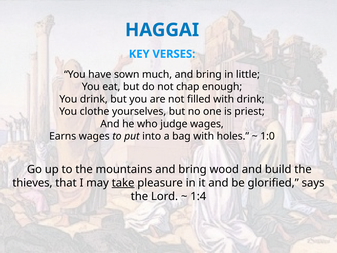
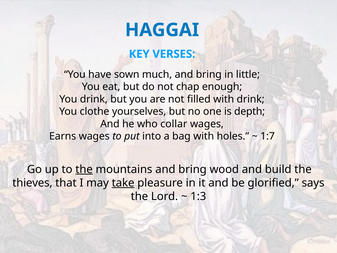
priest: priest -> depth
judge: judge -> collar
1:0: 1:0 -> 1:7
the at (84, 169) underline: none -> present
1:4: 1:4 -> 1:3
